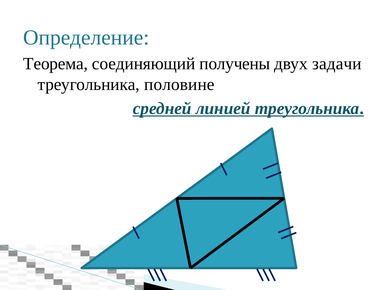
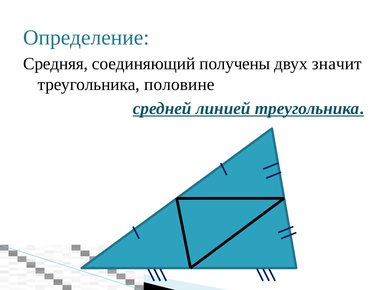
Теорема: Теорема -> Средняя
задачи: задачи -> значит
